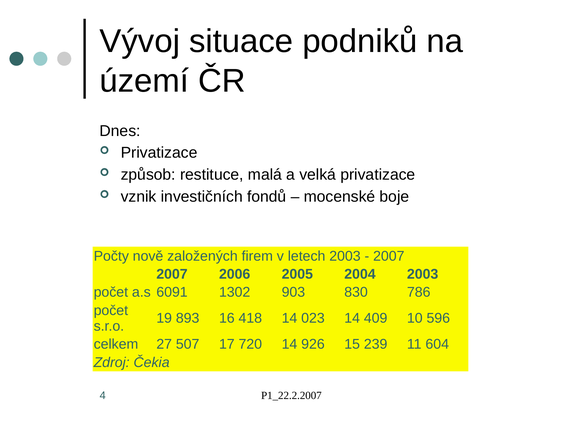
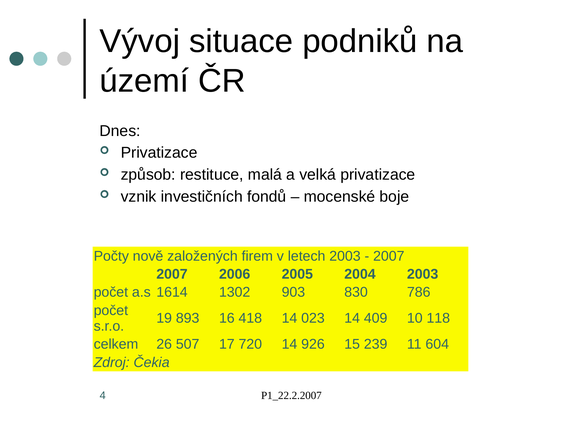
6091: 6091 -> 1614
596: 596 -> 118
27: 27 -> 26
